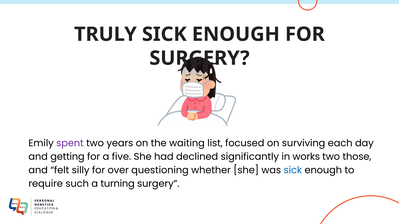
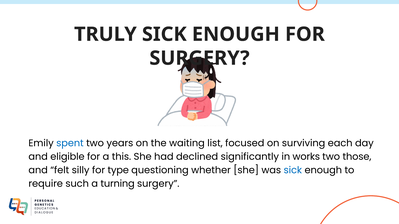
spent colour: purple -> blue
getting: getting -> eligible
five: five -> this
over: over -> type
